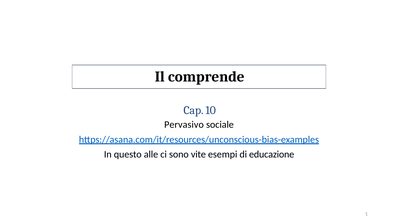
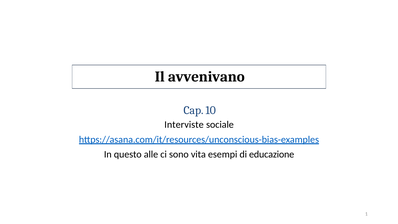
comprende: comprende -> avvenivano
Pervasivo: Pervasivo -> Interviste
vite: vite -> vita
